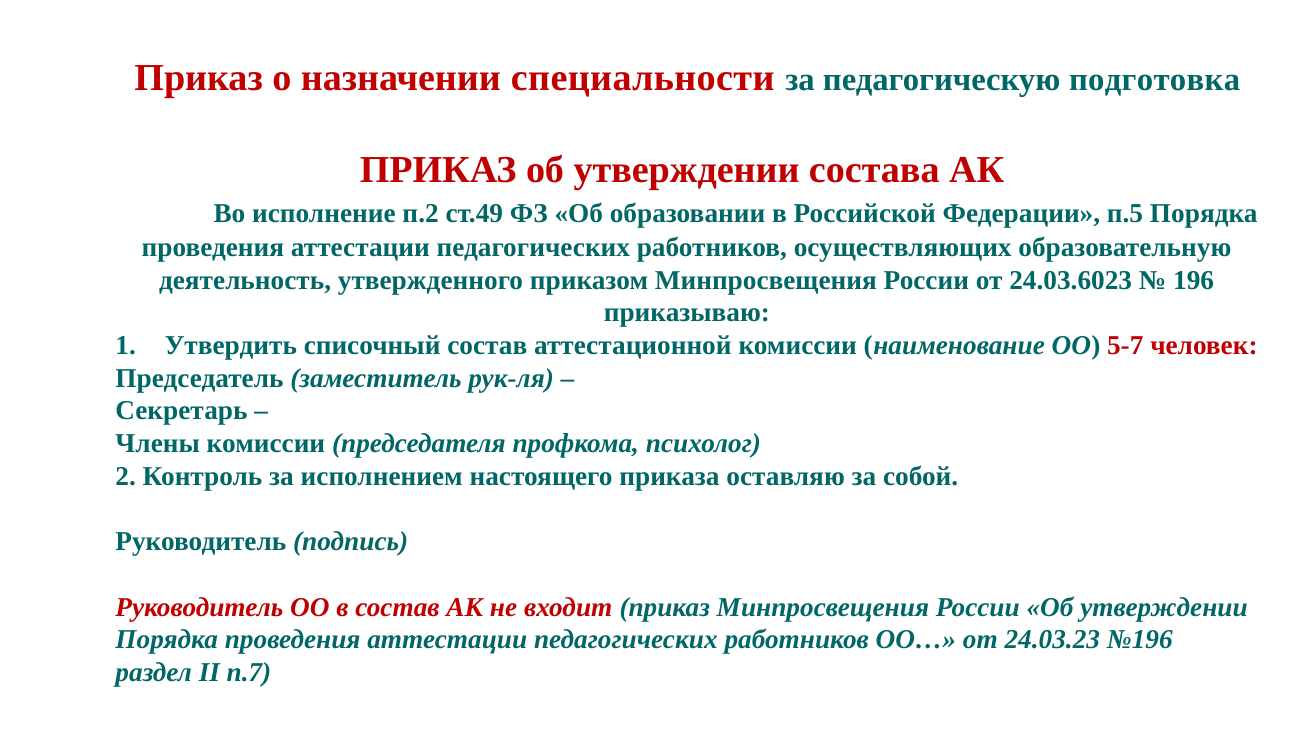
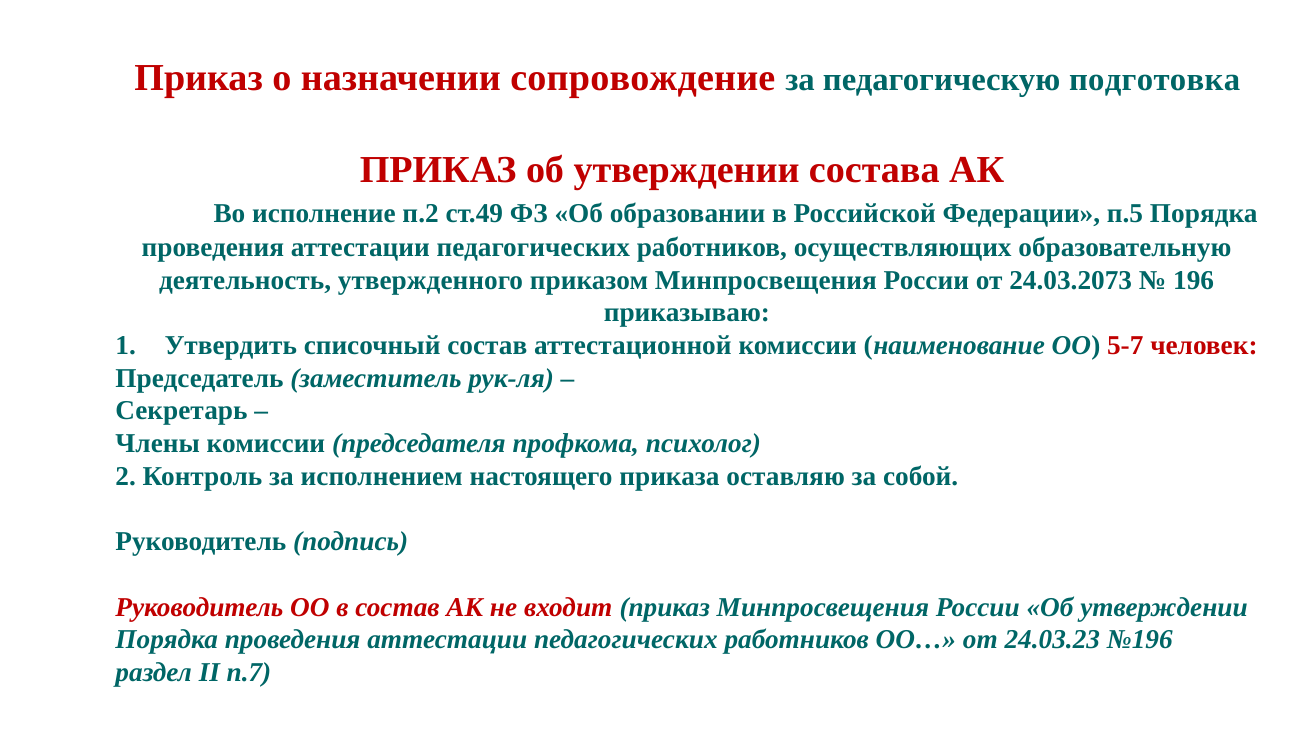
специальности: специальности -> сопровождение
24.03.6023: 24.03.6023 -> 24.03.2073
